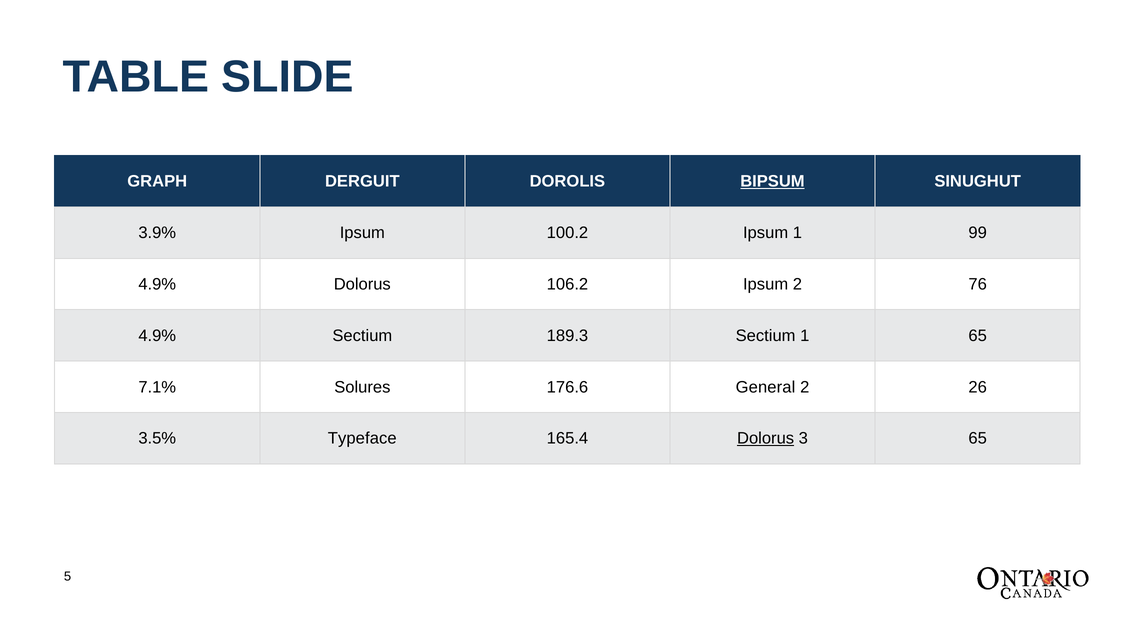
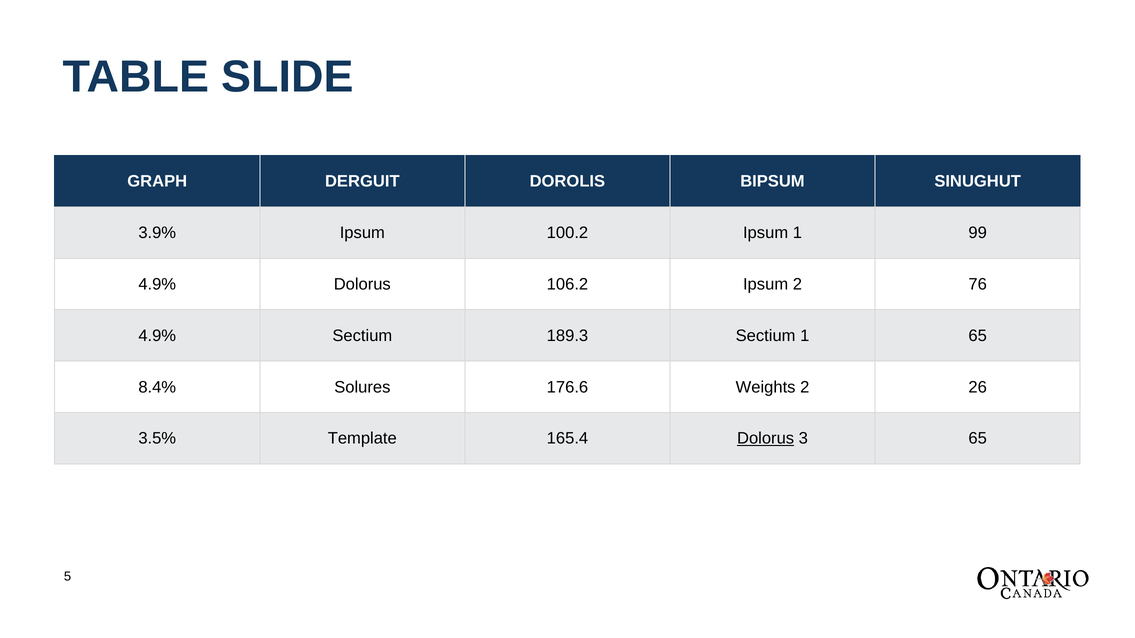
BIPSUM underline: present -> none
7.1%: 7.1% -> 8.4%
General: General -> Weights
Typeface: Typeface -> Template
